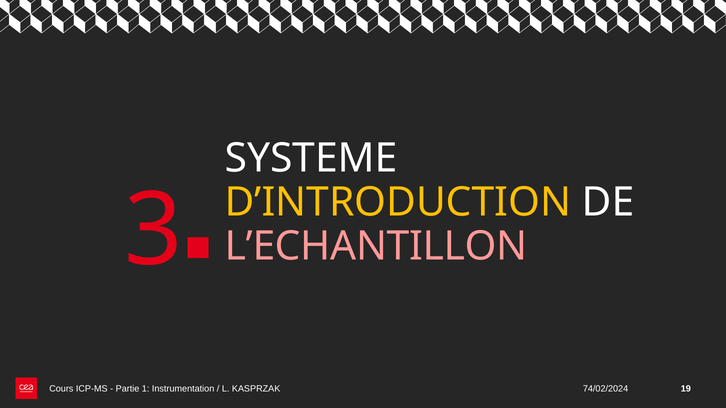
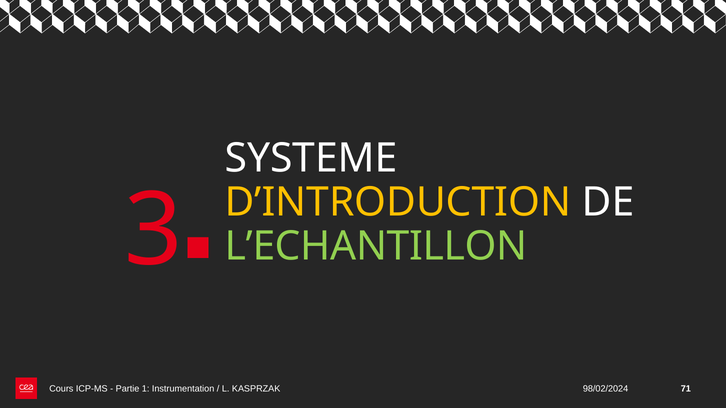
L’ECHANTILLON colour: pink -> light green
74/02/2024: 74/02/2024 -> 98/02/2024
19: 19 -> 71
